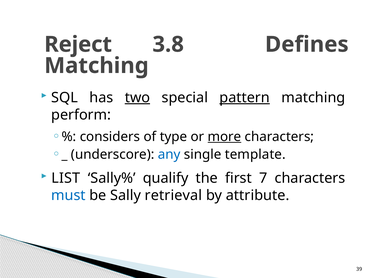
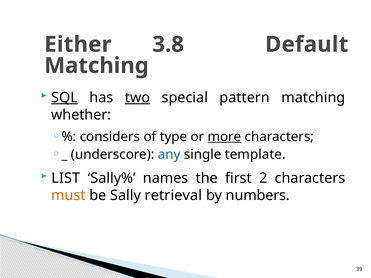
Reject: Reject -> Either
Defines: Defines -> Default
SQL underline: none -> present
pattern underline: present -> none
perform: perform -> whether
qualify: qualify -> names
7: 7 -> 2
must colour: blue -> orange
attribute: attribute -> numbers
